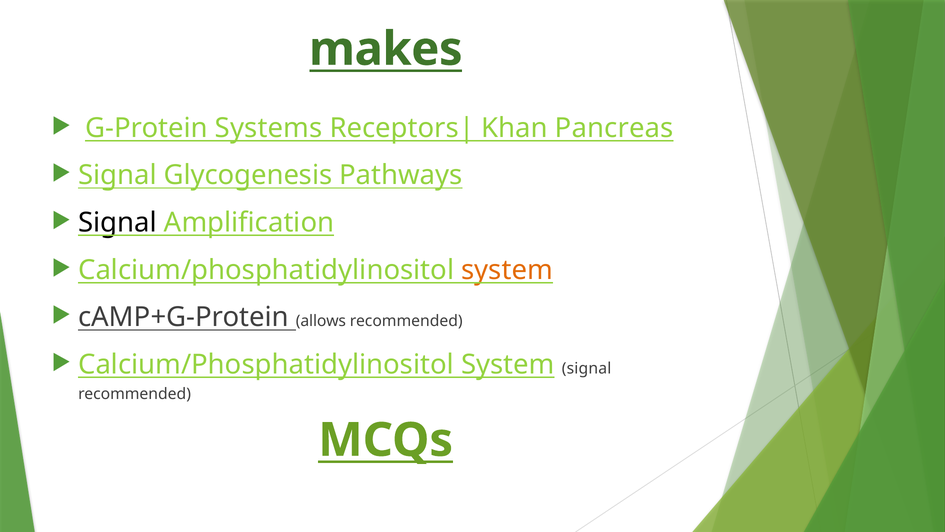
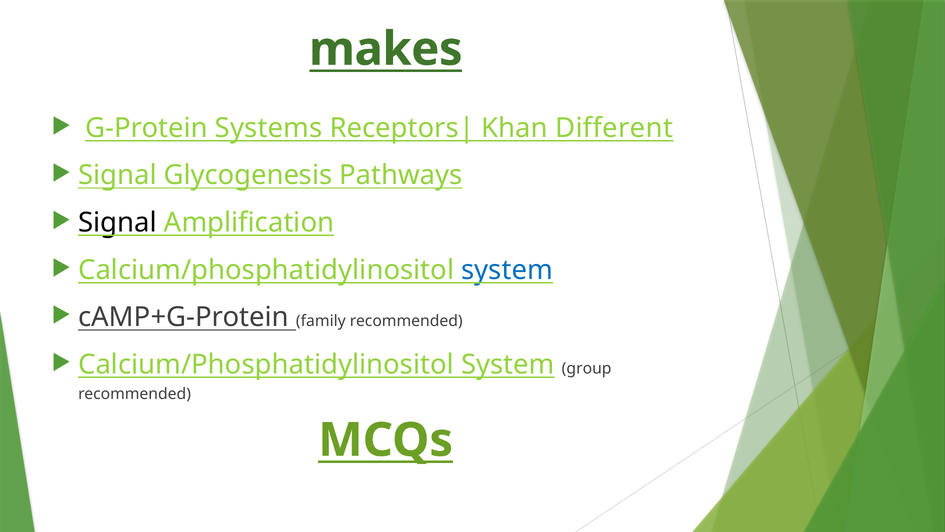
Pancreas: Pancreas -> Different
system at (507, 270) colour: orange -> blue
allows: allows -> family
System signal: signal -> group
